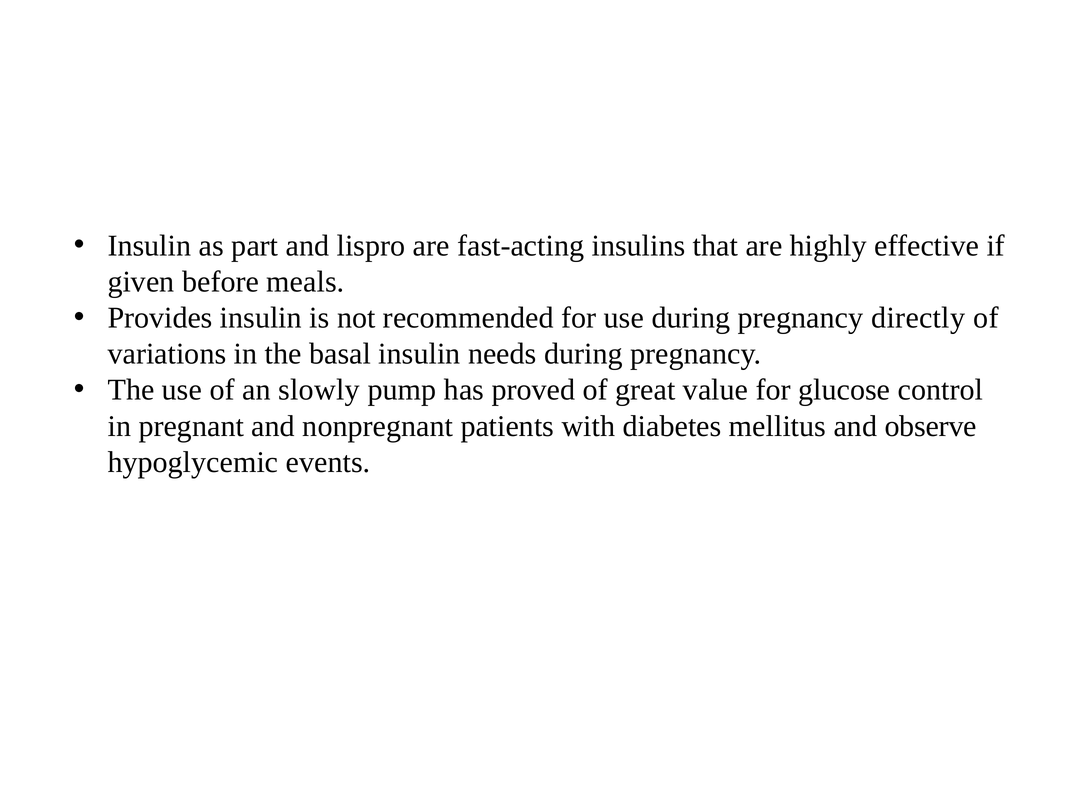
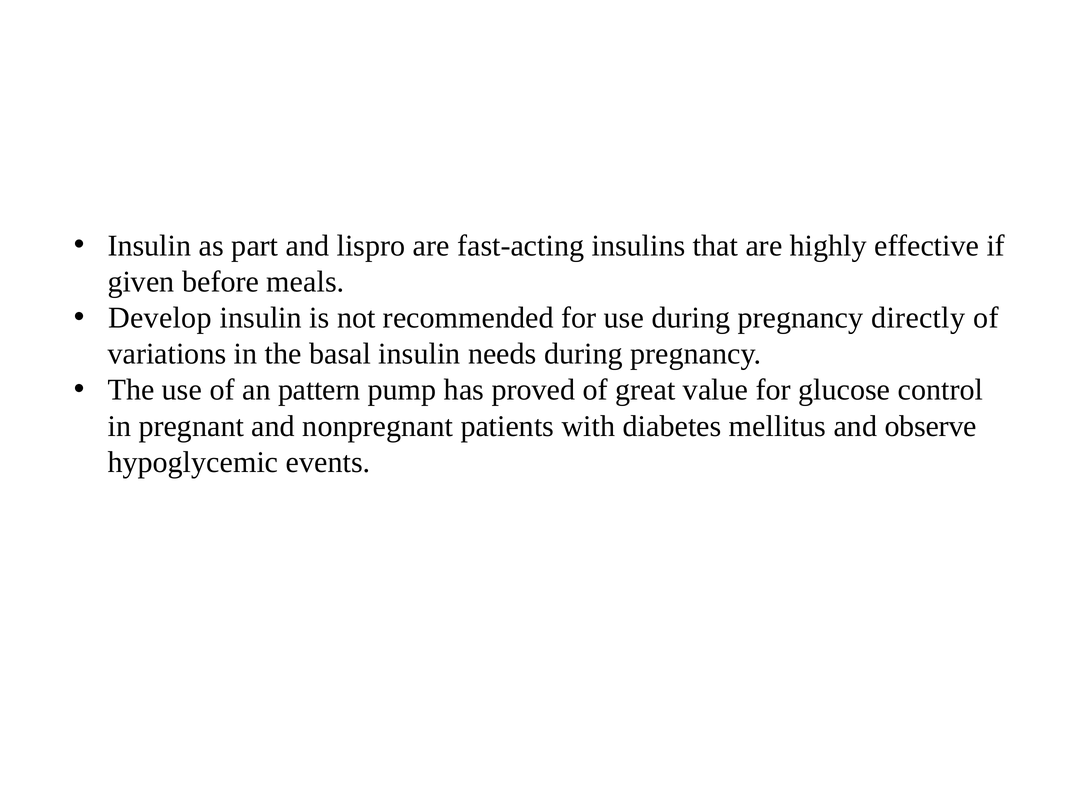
Provides: Provides -> Develop
slowly: slowly -> pattern
